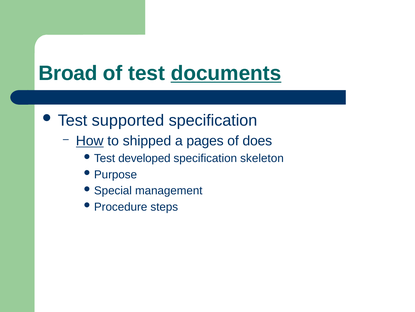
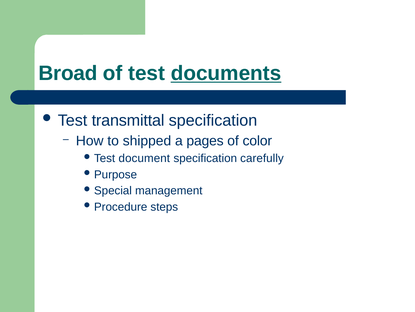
supported: supported -> transmittal
How underline: present -> none
does: does -> color
developed: developed -> document
skeleton: skeleton -> carefully
